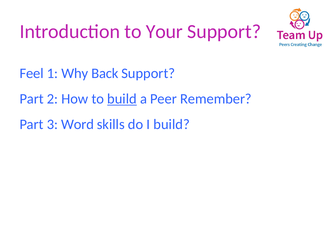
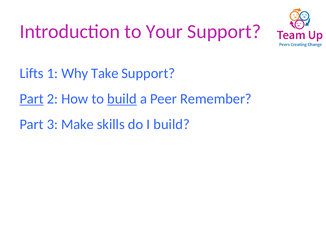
Feel: Feel -> Lifts
Back: Back -> Take
Part at (32, 99) underline: none -> present
Word: Word -> Make
